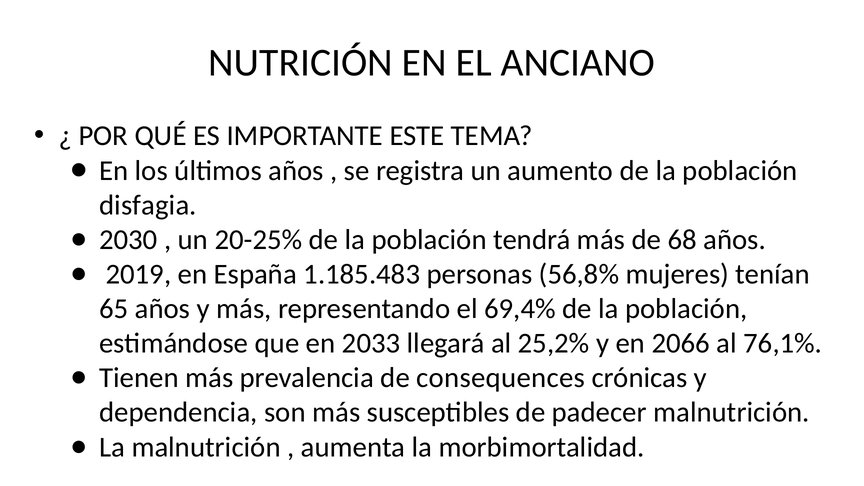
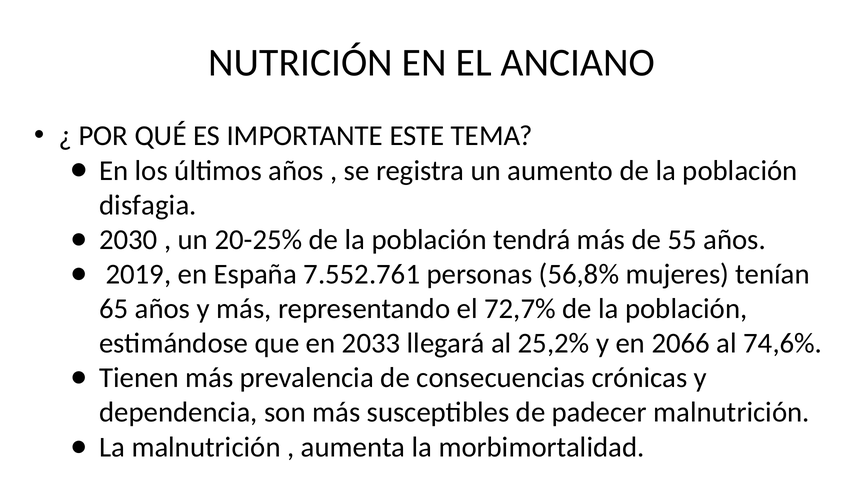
68: 68 -> 55
1.185.483: 1.185.483 -> 7.552.761
69,4%: 69,4% -> 72,7%
76,1%: 76,1% -> 74,6%
consequences: consequences -> consecuencias
